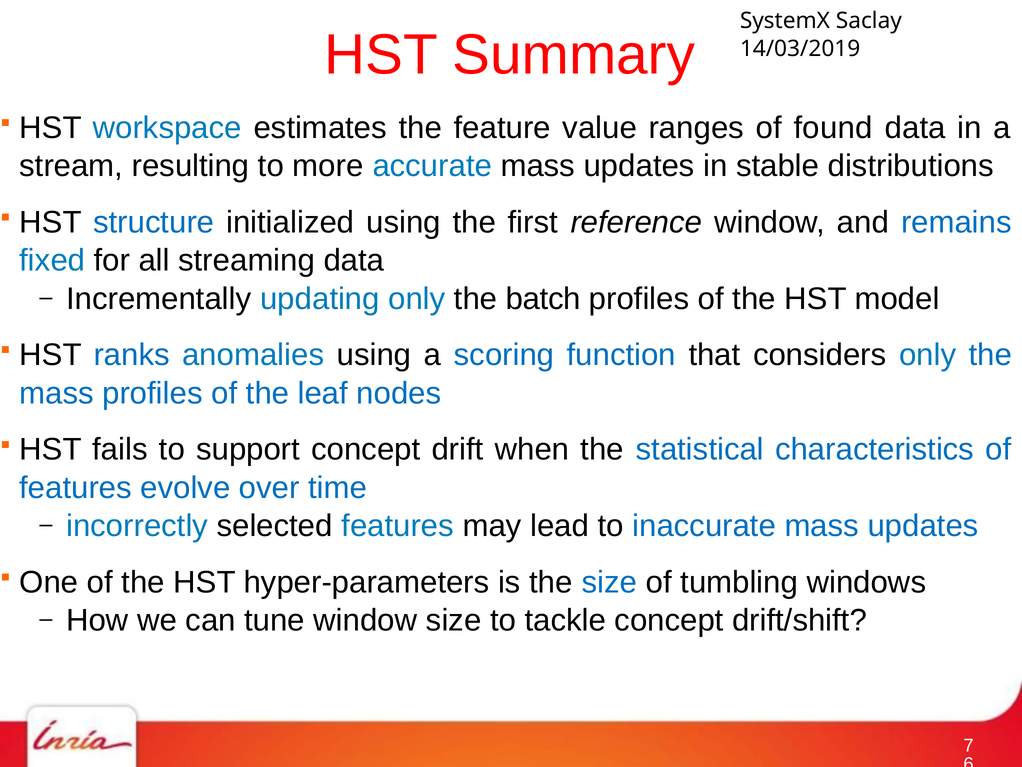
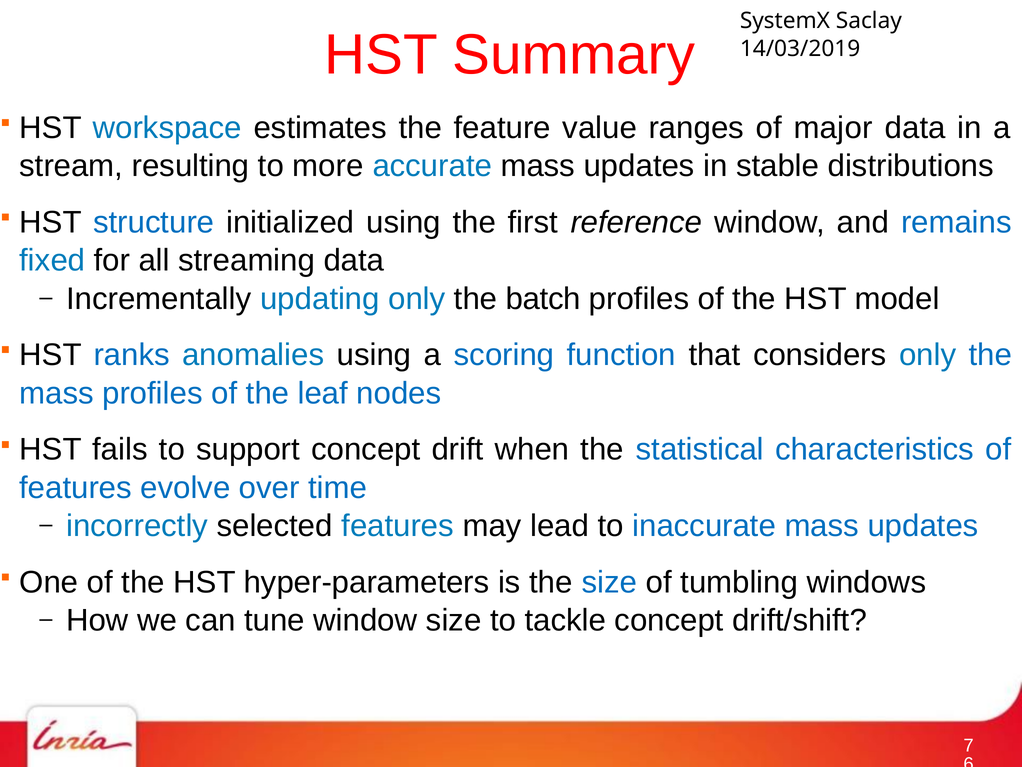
found: found -> major
